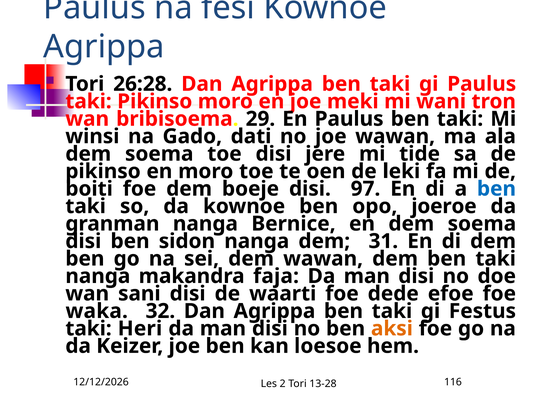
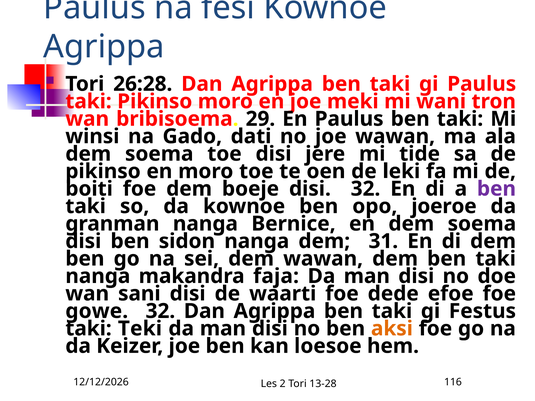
disi 97: 97 -> 32
ben at (496, 189) colour: blue -> purple
waka: waka -> gowe
Heri: Heri -> Teki
